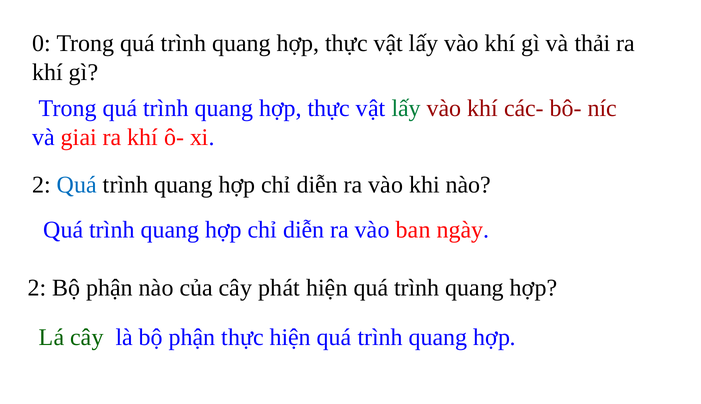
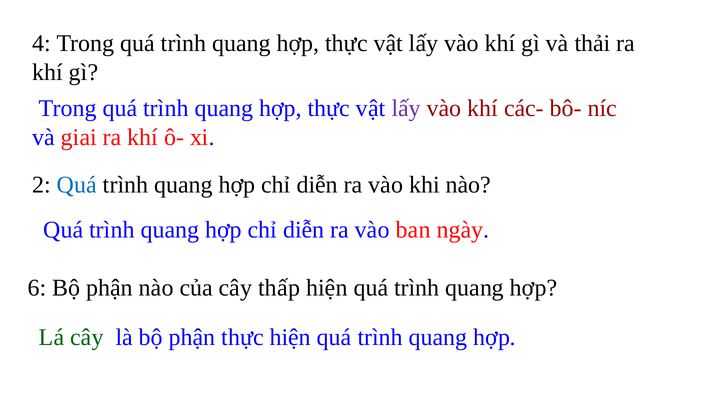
0: 0 -> 4
lấy at (406, 109) colour: green -> purple
2 at (37, 288): 2 -> 6
phát: phát -> thấp
